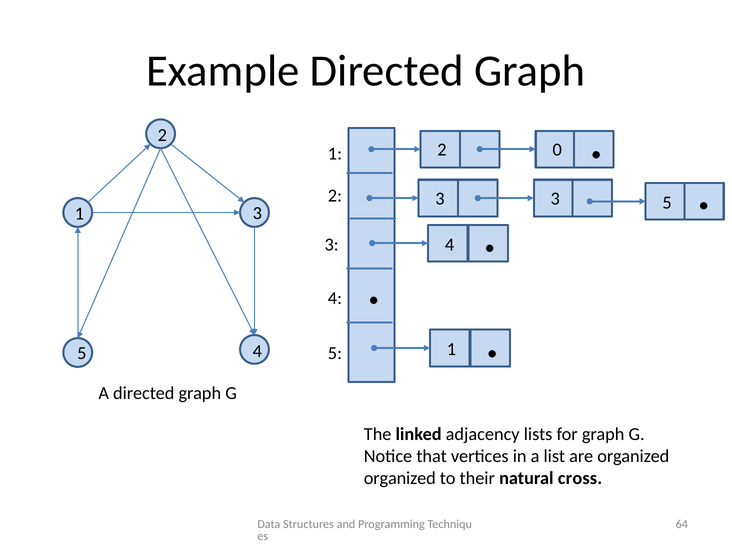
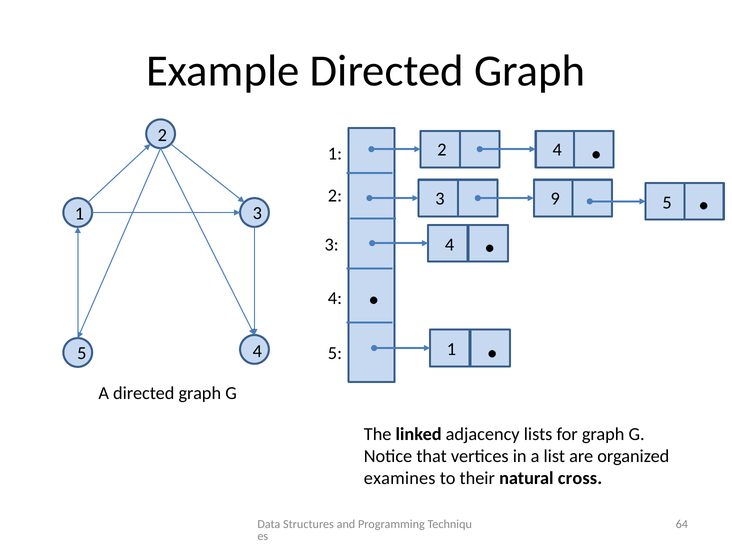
2 0: 0 -> 4
3 3: 3 -> 9
organized at (400, 478): organized -> examines
